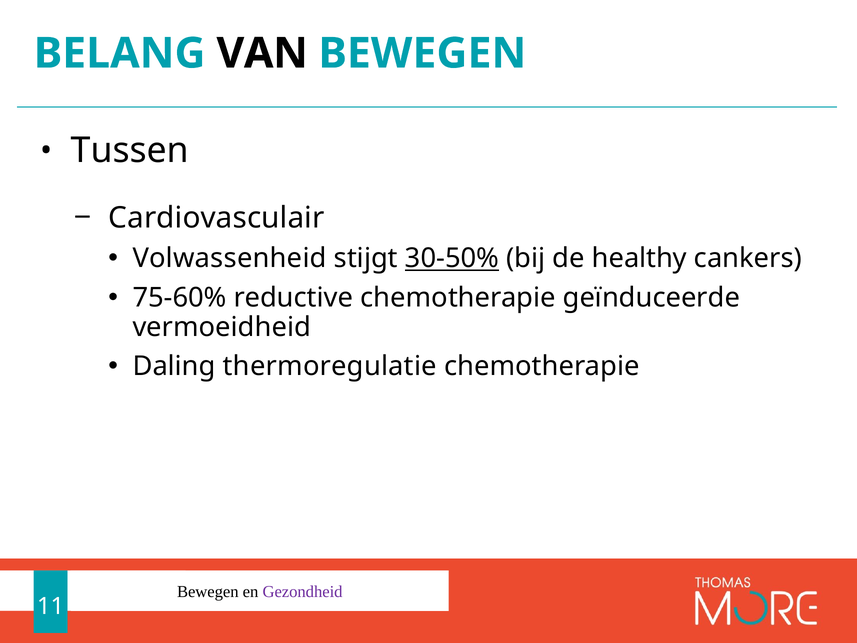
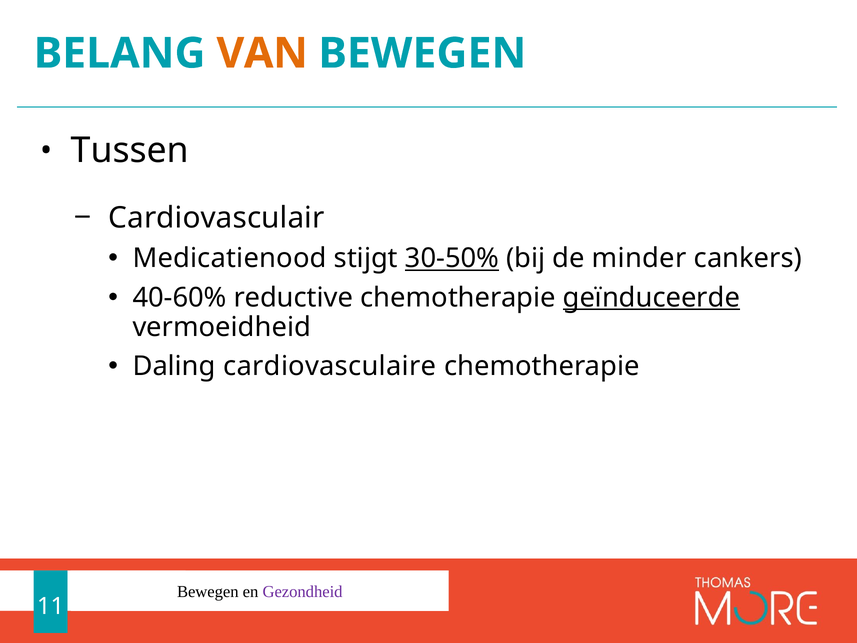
VAN colour: black -> orange
Volwassenheid: Volwassenheid -> Medicatienood
healthy: healthy -> minder
75-60%: 75-60% -> 40-60%
geïnduceerde underline: none -> present
thermoregulatie: thermoregulatie -> cardiovasculaire
